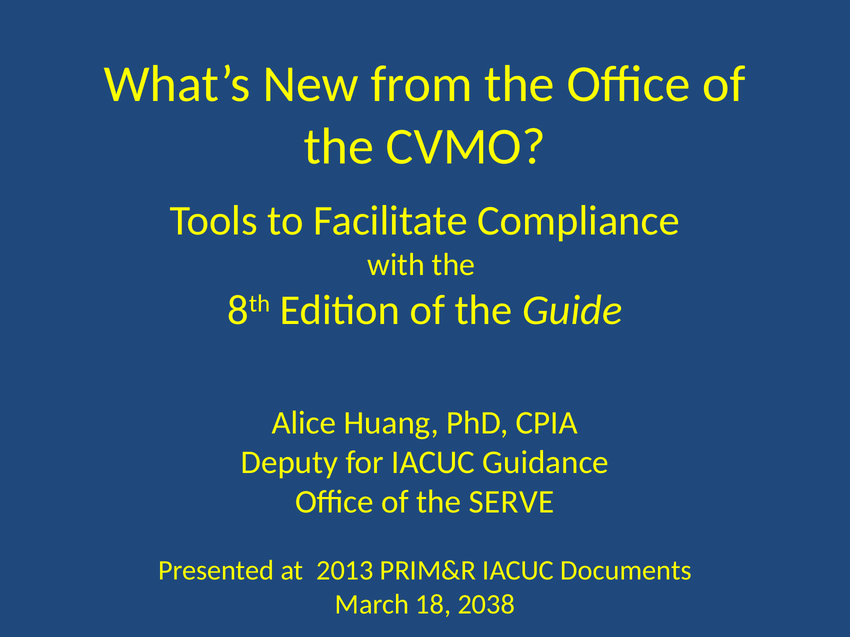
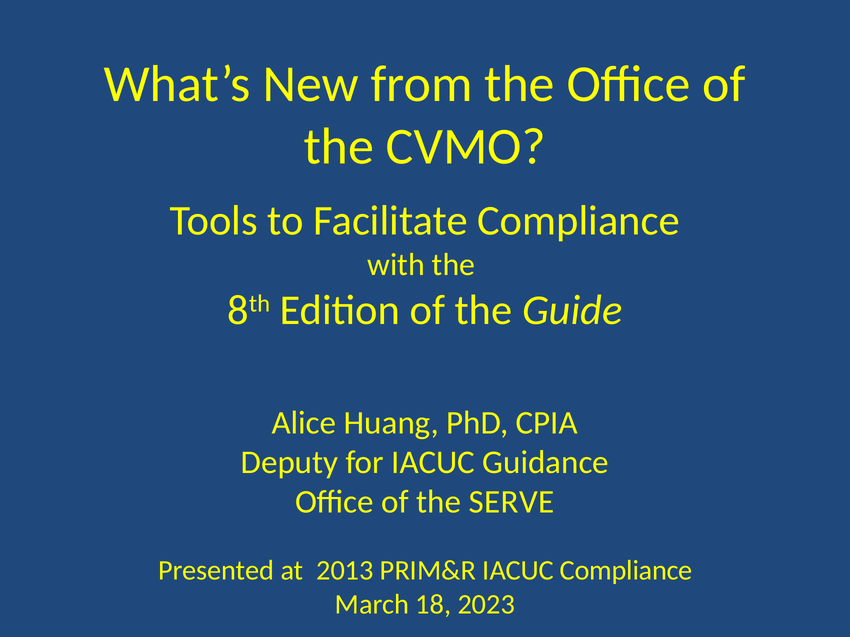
IACUC Documents: Documents -> Compliance
2038: 2038 -> 2023
